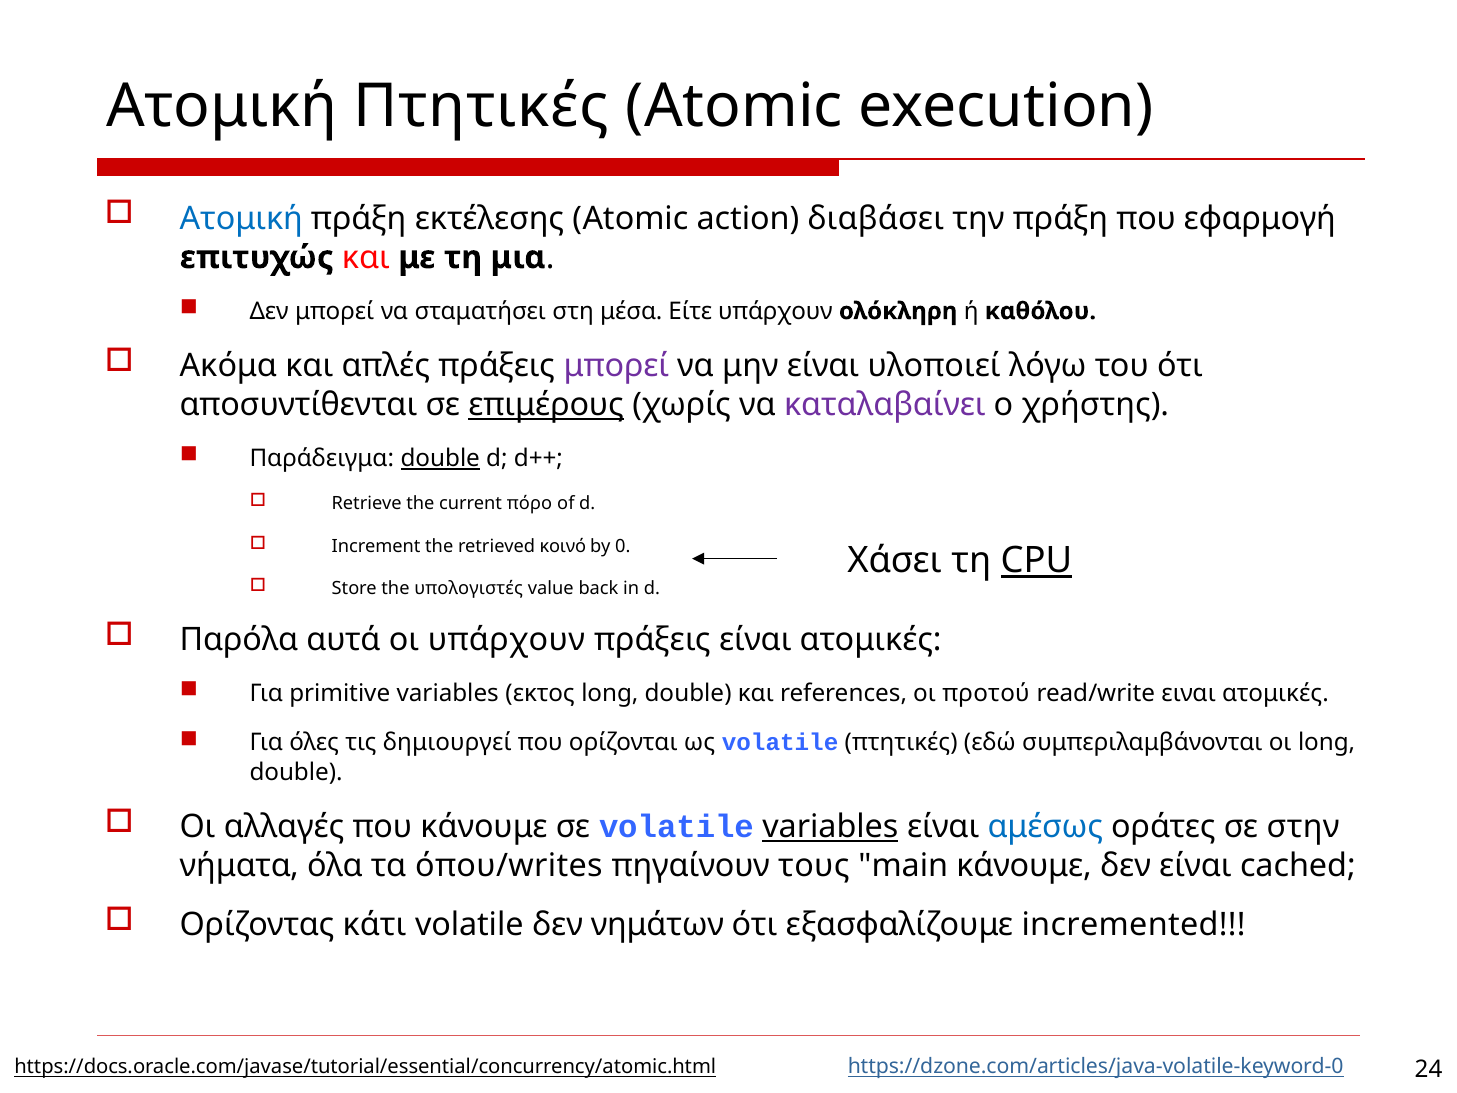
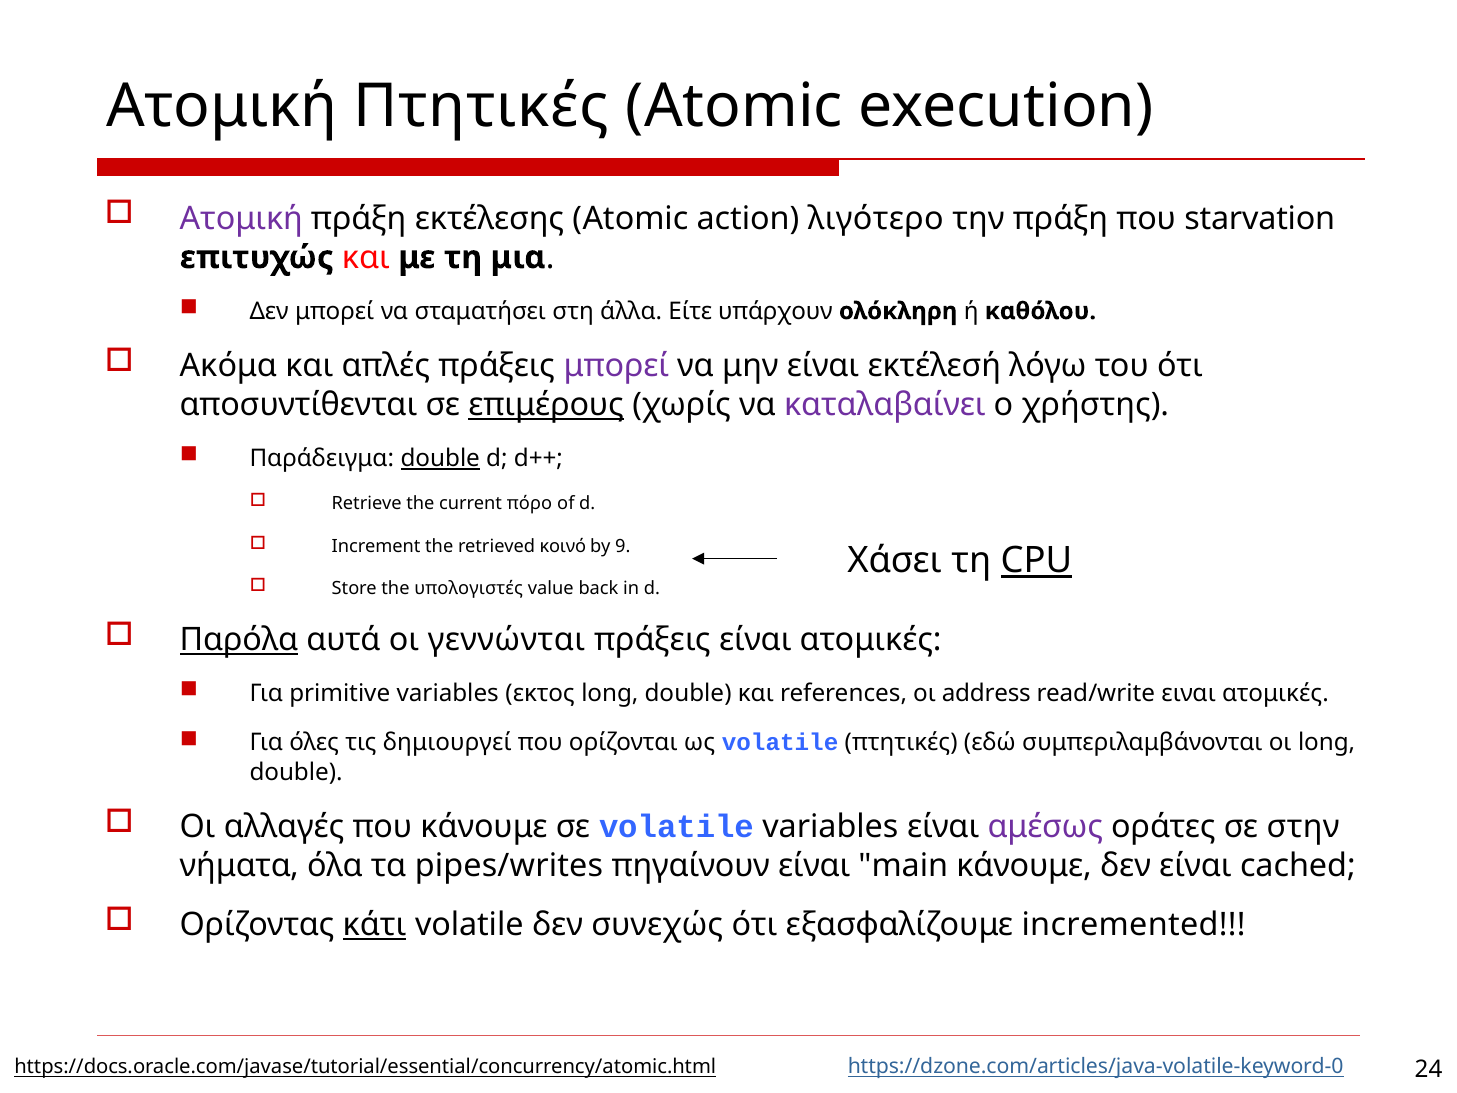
Ατομική at (241, 219) colour: blue -> purple
διαβάσει: διαβάσει -> λιγότερο
εφαρμογή: εφαρμογή -> starvation
μέσα: μέσα -> άλλα
υλοποιεί: υλοποιεί -> εκτέλεσή
0: 0 -> 9
Παρόλα underline: none -> present
οι υπάρχουν: υπάρχουν -> γεννώνται
προτού: προτού -> address
variables at (830, 827) underline: present -> none
αμέσως colour: blue -> purple
όπου/writes: όπου/writes -> pipes/writes
πηγαίνουν τους: τους -> είναι
κάτι underline: none -> present
νημάτων: νημάτων -> συνεχώς
